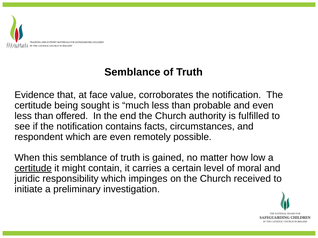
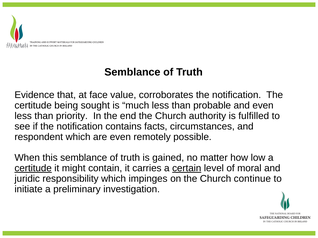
offered: offered -> priority
certain underline: none -> present
received: received -> continue
